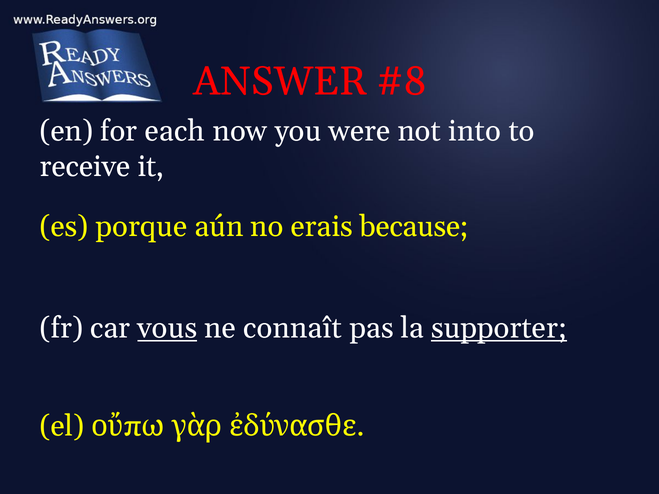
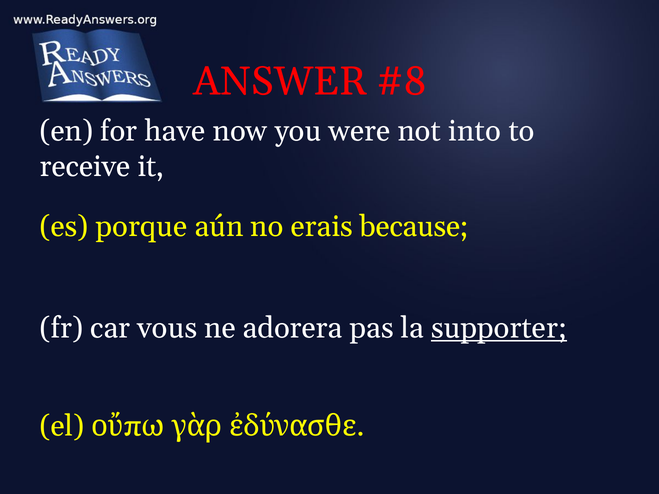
each: each -> have
vous underline: present -> none
connaît: connaît -> adorera
